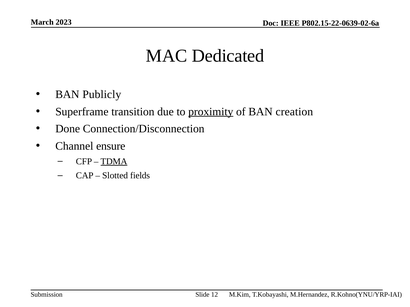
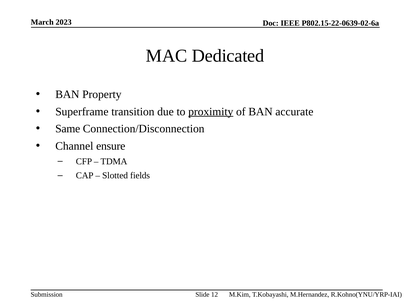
Publicly: Publicly -> Property
creation: creation -> accurate
Done: Done -> Same
TDMA underline: present -> none
